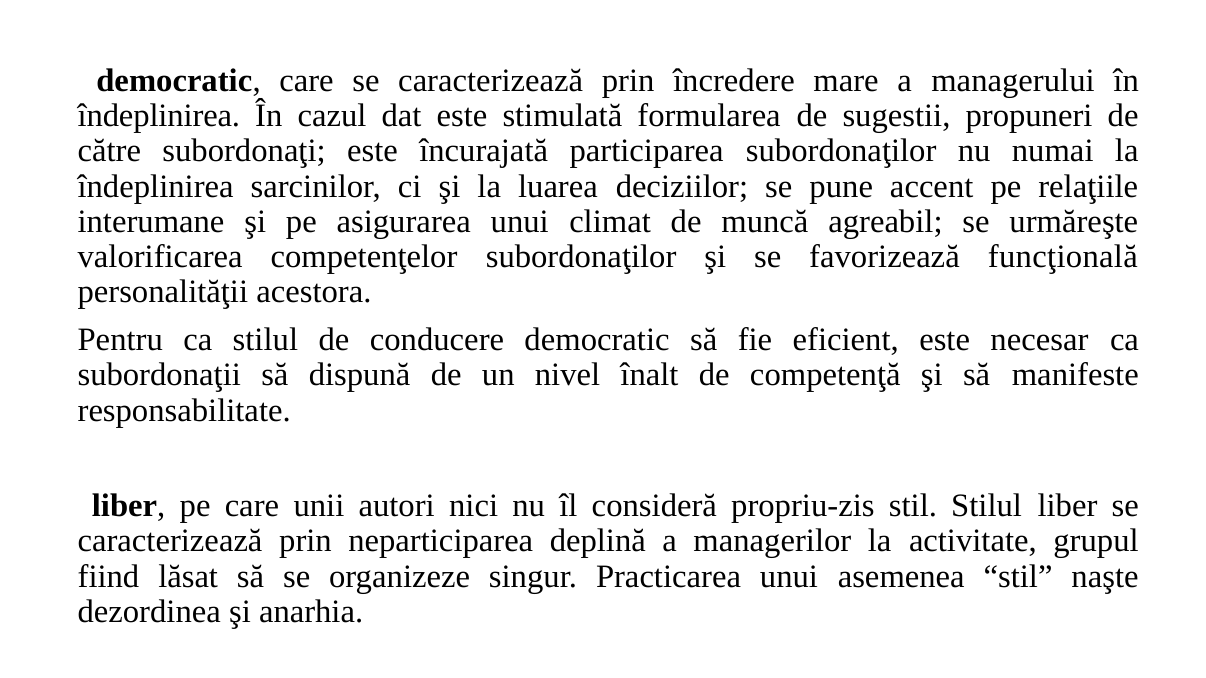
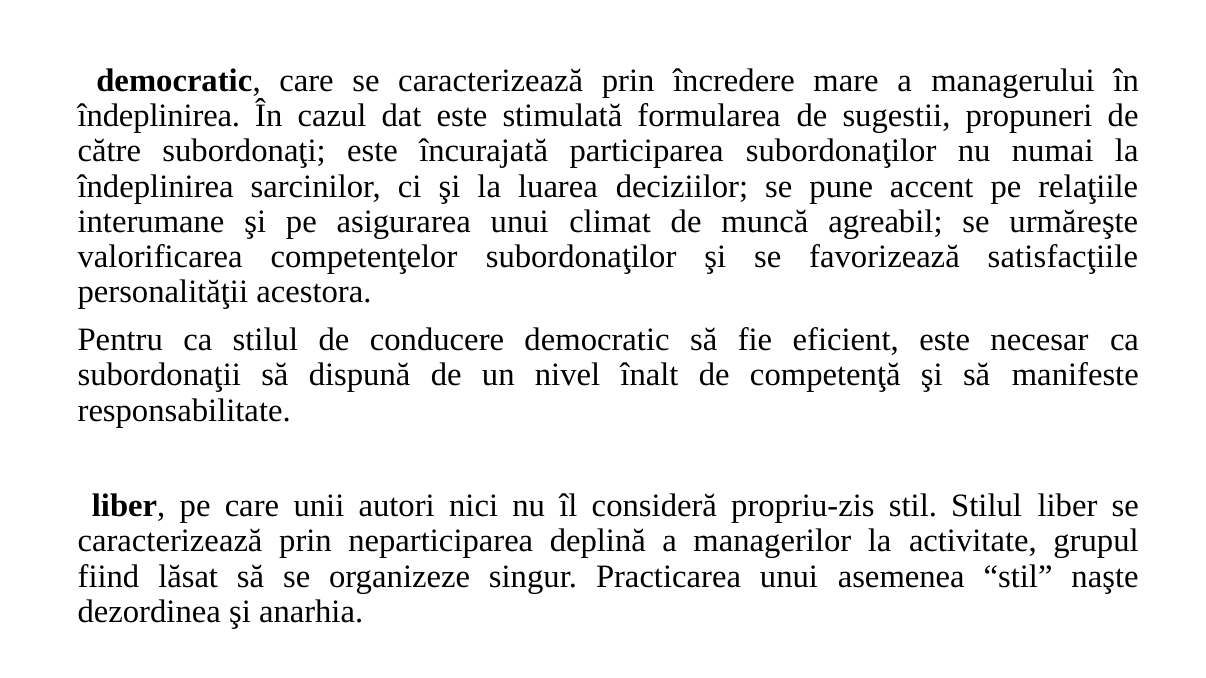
funcţională: funcţională -> satisfacţiile
